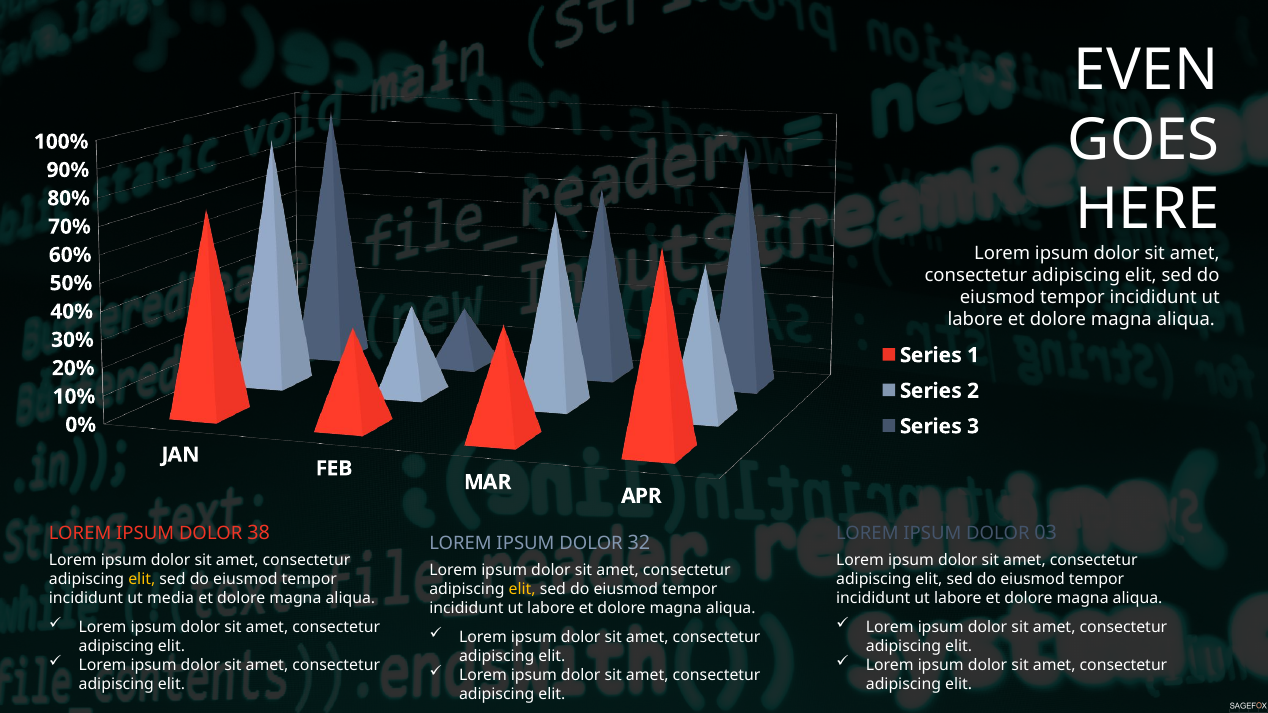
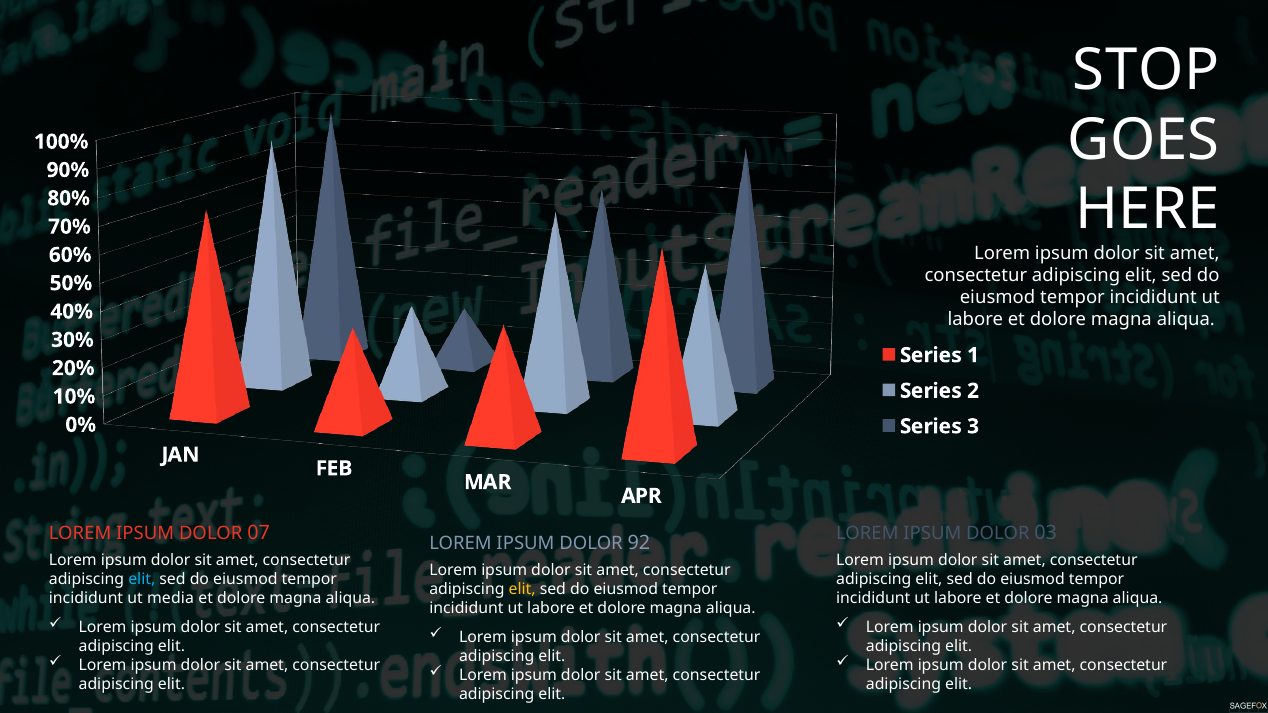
EVEN: EVEN -> STOP
38: 38 -> 07
32: 32 -> 92
elit at (142, 579) colour: yellow -> light blue
